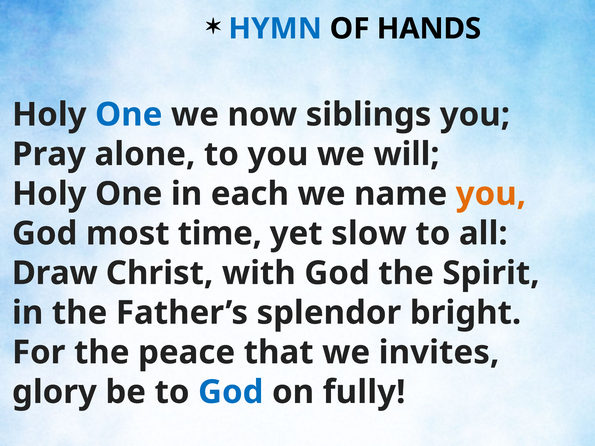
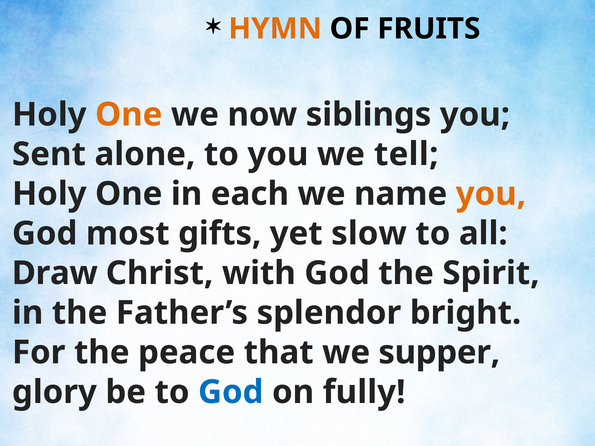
HYMN colour: blue -> orange
HANDS: HANDS -> FRUITS
One at (129, 115) colour: blue -> orange
Pray: Pray -> Sent
will: will -> tell
time: time -> gifts
invites: invites -> supper
